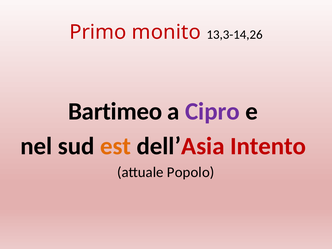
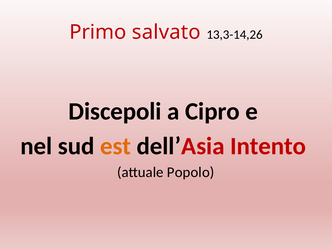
monito: monito -> salvato
Bartimeo: Bartimeo -> Discepoli
Cipro colour: purple -> black
